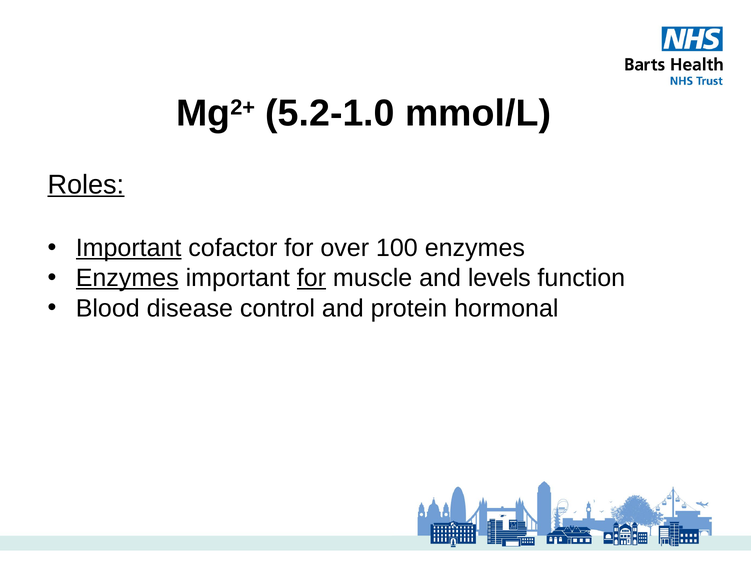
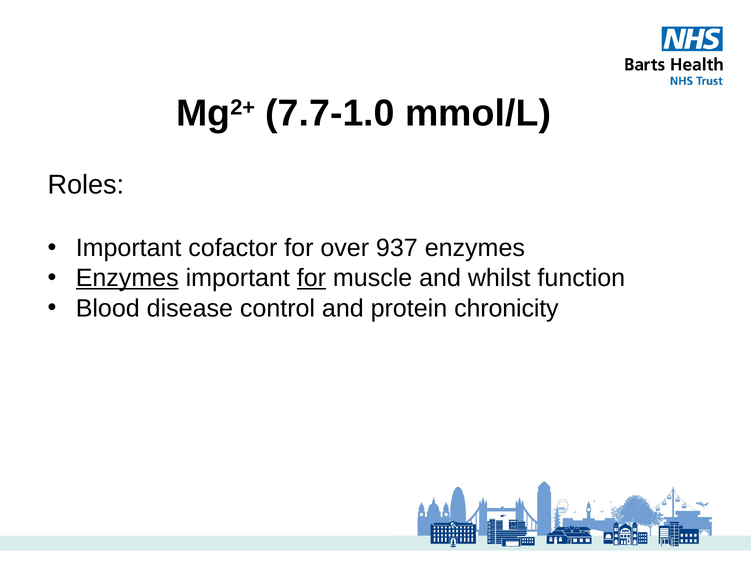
5.2-1.0: 5.2-1.0 -> 7.7-1.0
Roles underline: present -> none
Important at (129, 248) underline: present -> none
100: 100 -> 937
levels: levels -> whilst
hormonal: hormonal -> chronicity
